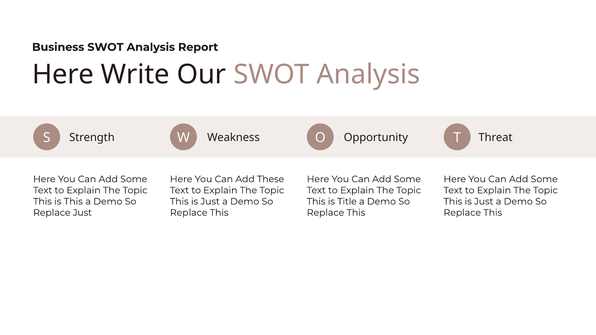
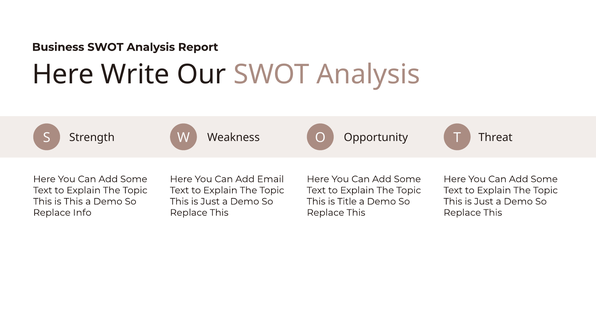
These: These -> Email
Replace Just: Just -> Info
